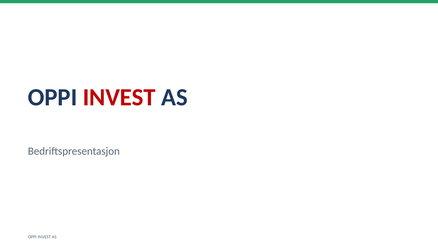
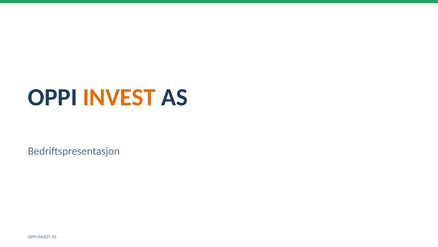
INVEST at (119, 97) colour: red -> orange
